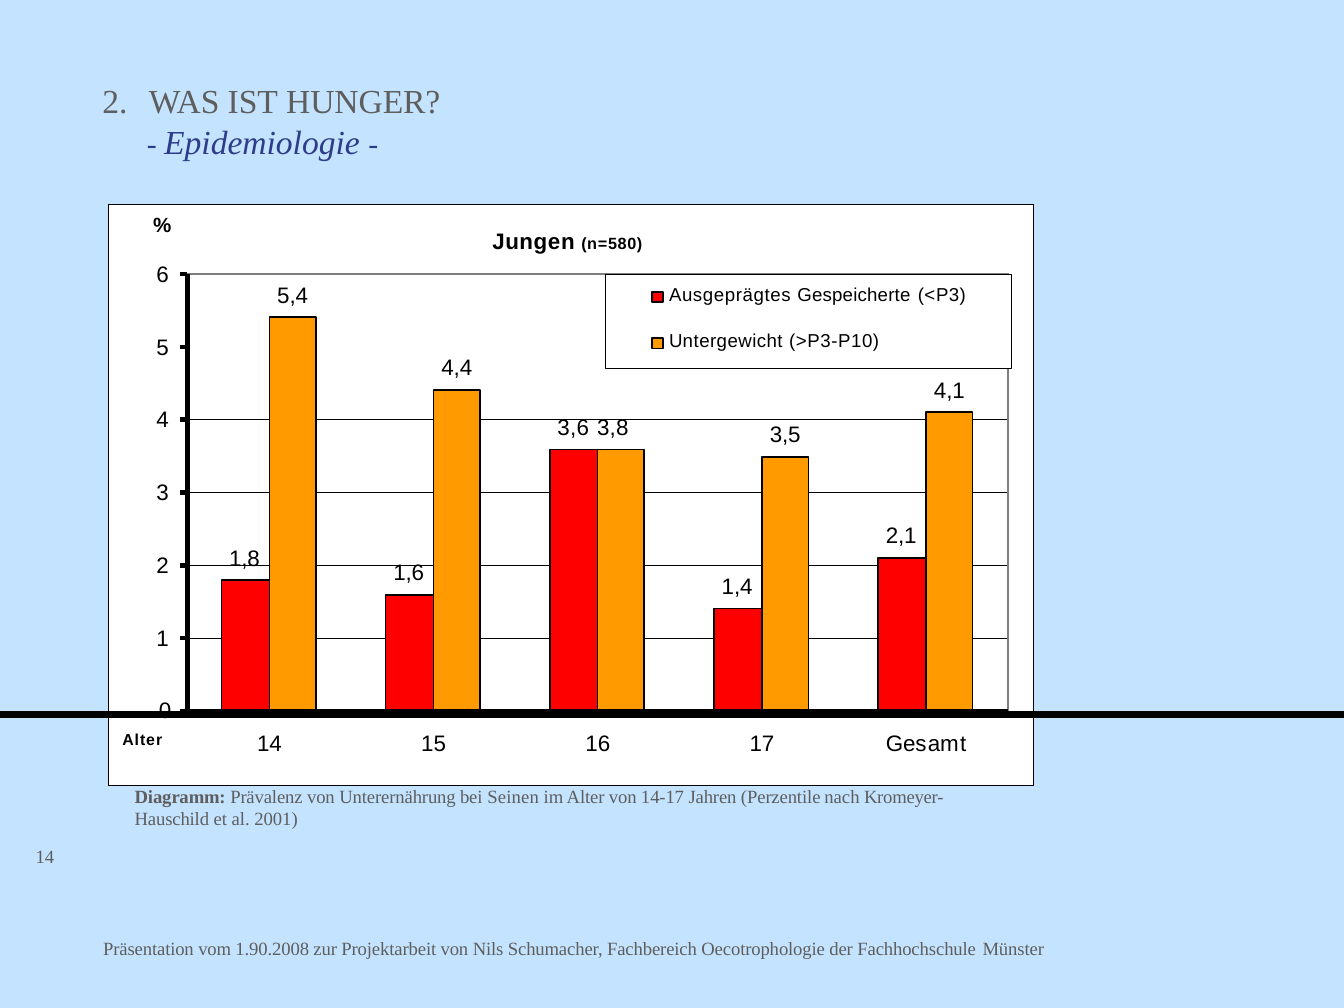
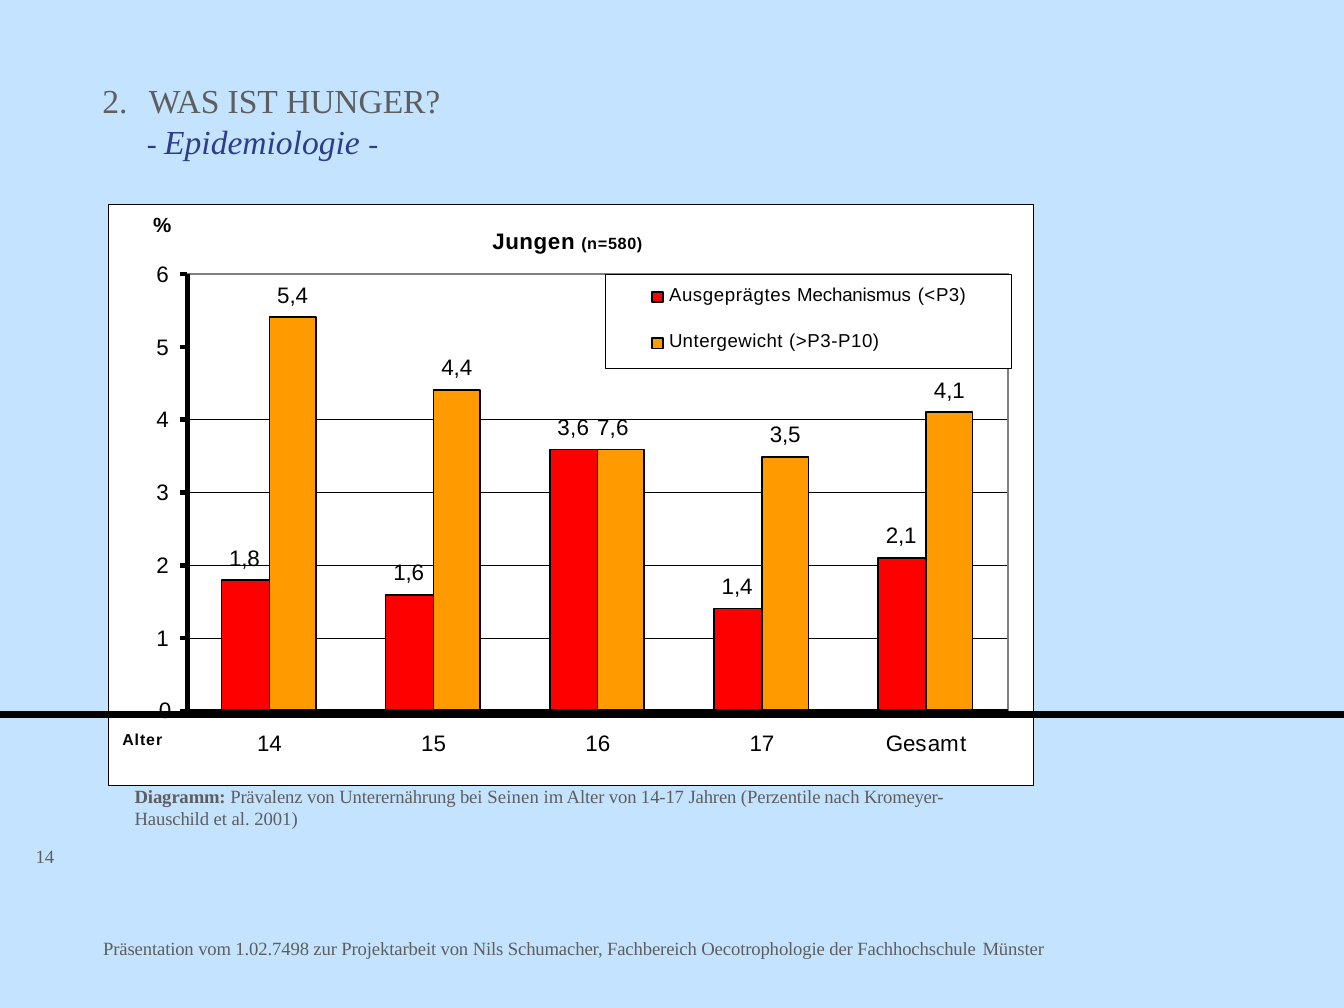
Gespeicherte: Gespeicherte -> Mechanismus
3,8: 3,8 -> 7,6
1.90.2008: 1.90.2008 -> 1.02.7498
